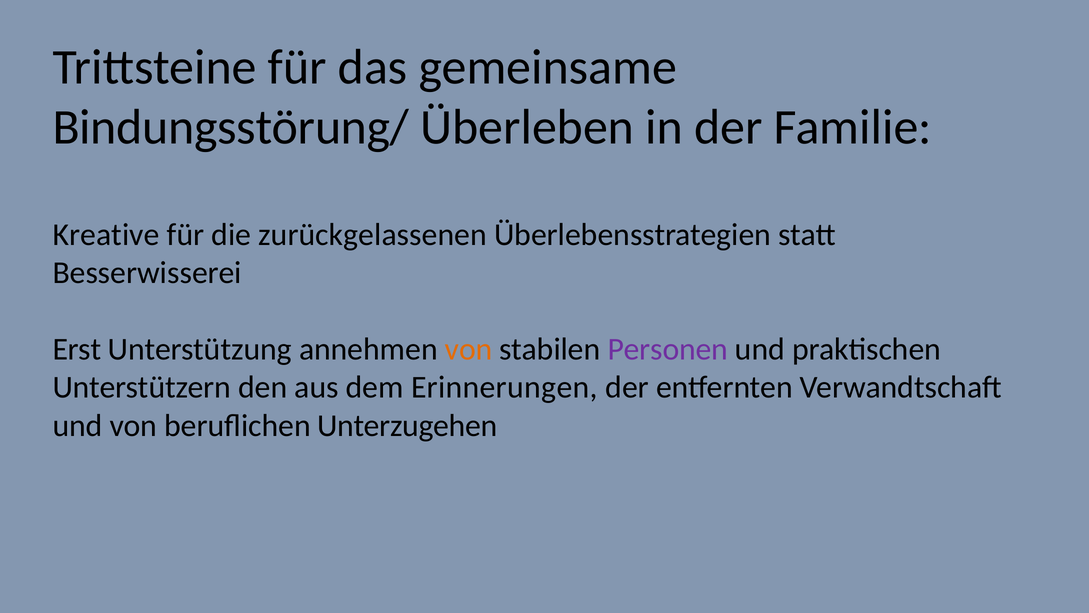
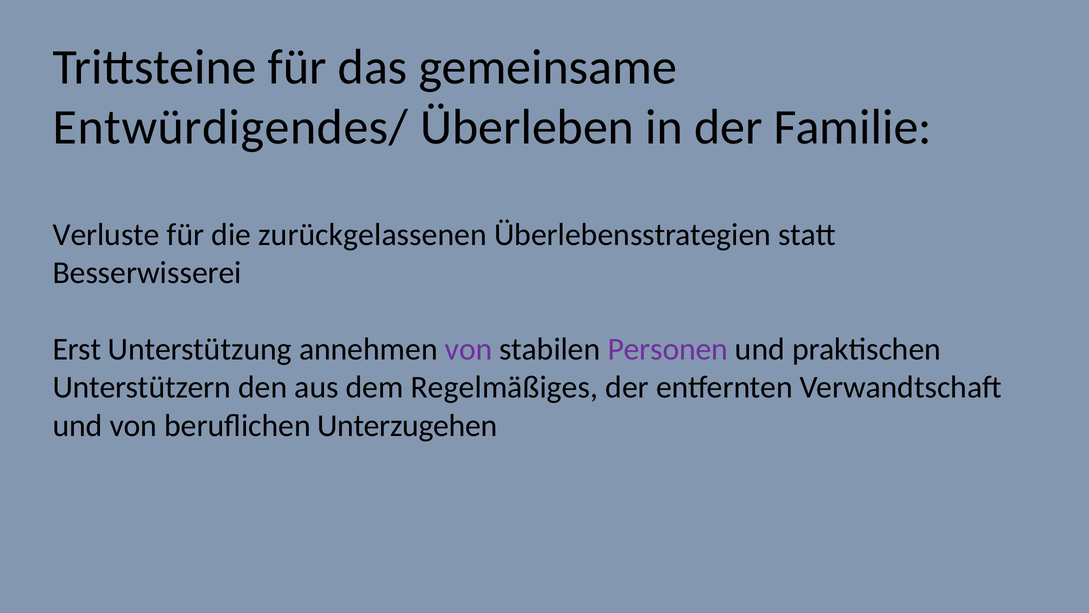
Bindungsstörung/: Bindungsstörung/ -> Entwürdigendes/
Kreative: Kreative -> Verluste
von at (469, 349) colour: orange -> purple
Erinnerungen: Erinnerungen -> Regelmäßiges
